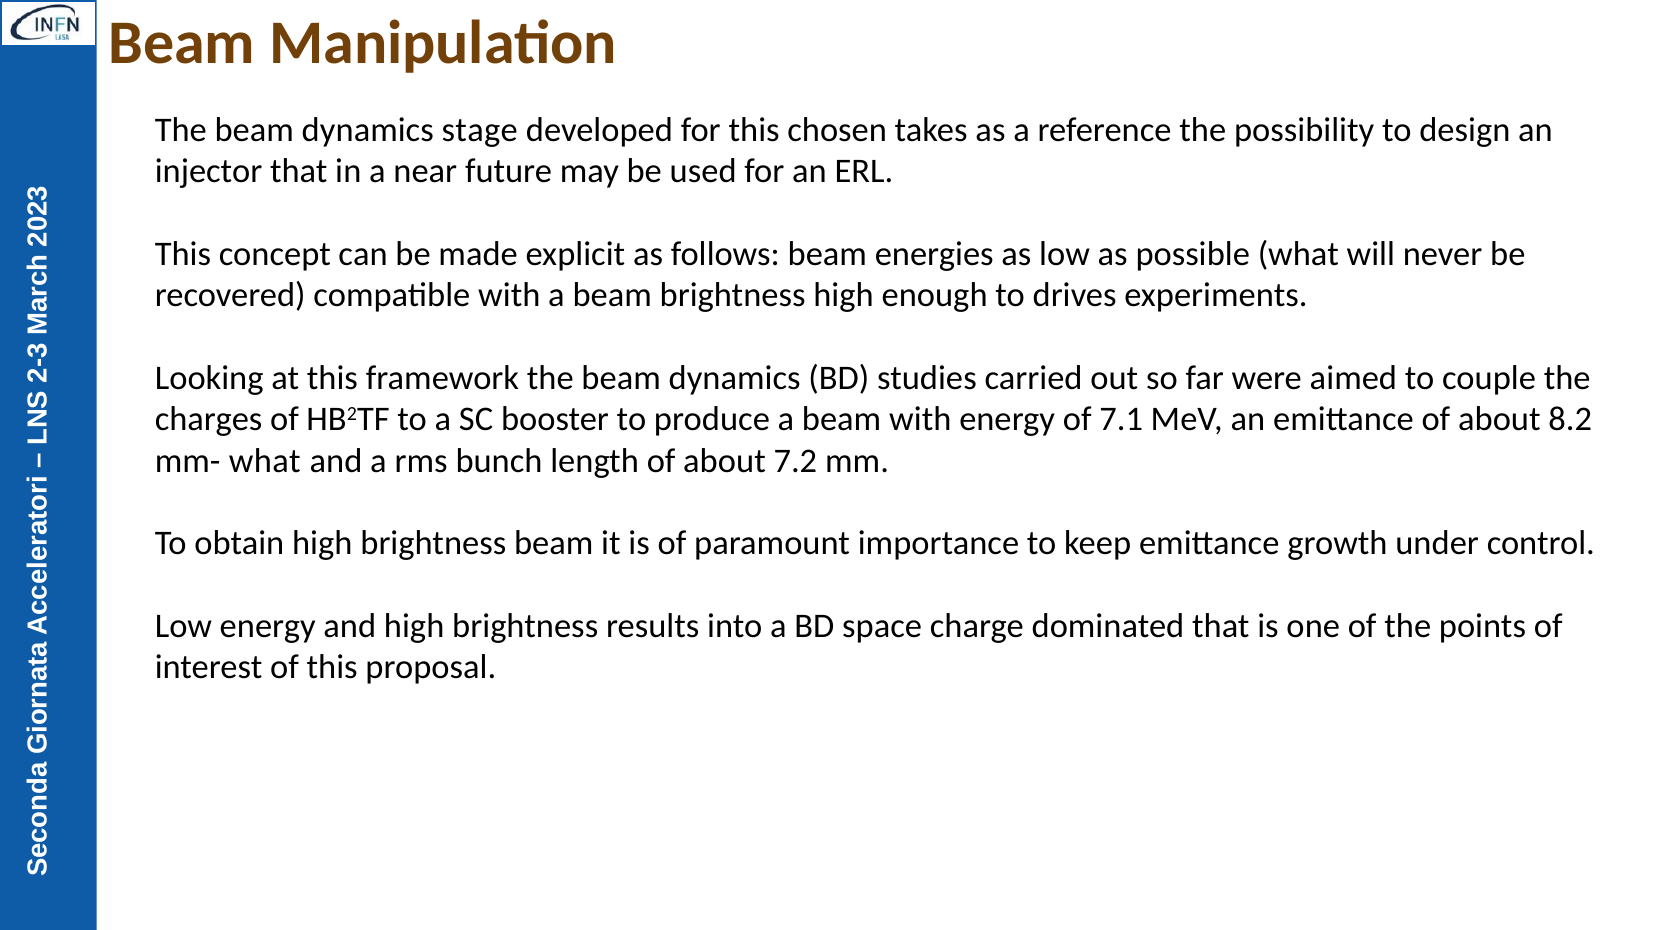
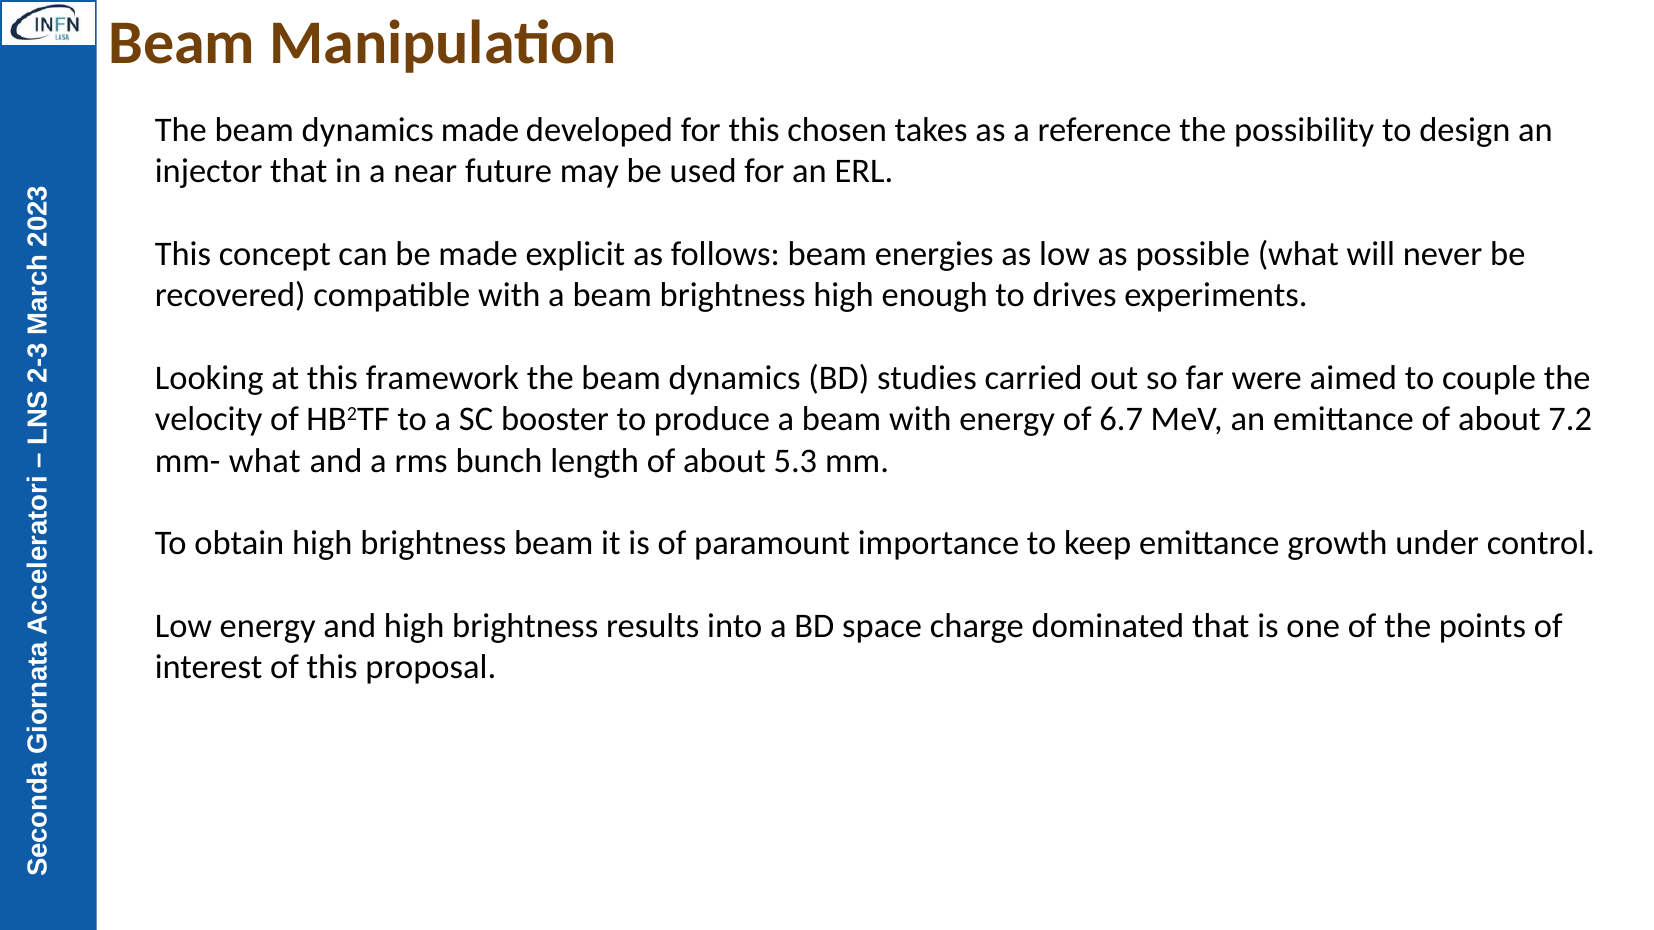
dynamics stage: stage -> made
charges: charges -> velocity
7.1: 7.1 -> 6.7
8.2: 8.2 -> 7.2
7.2: 7.2 -> 5.3
